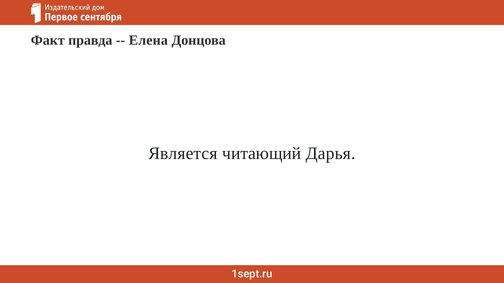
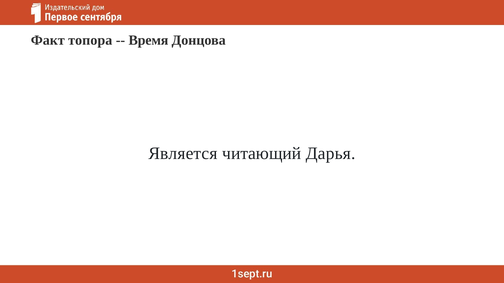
правда: правда -> топора
Елена: Елена -> Время
